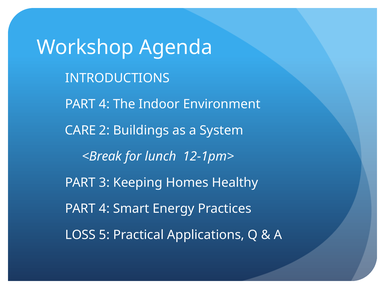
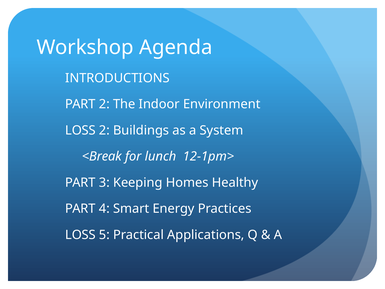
4 at (104, 104): 4 -> 2
CARE at (80, 130): CARE -> LOSS
